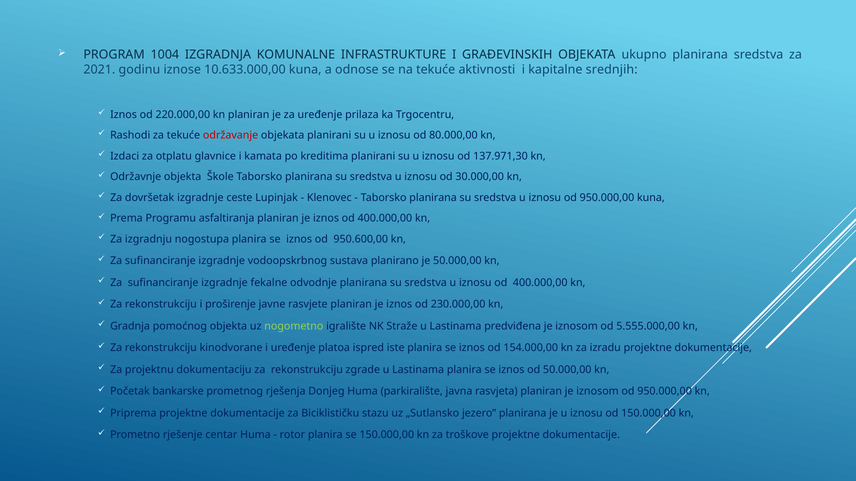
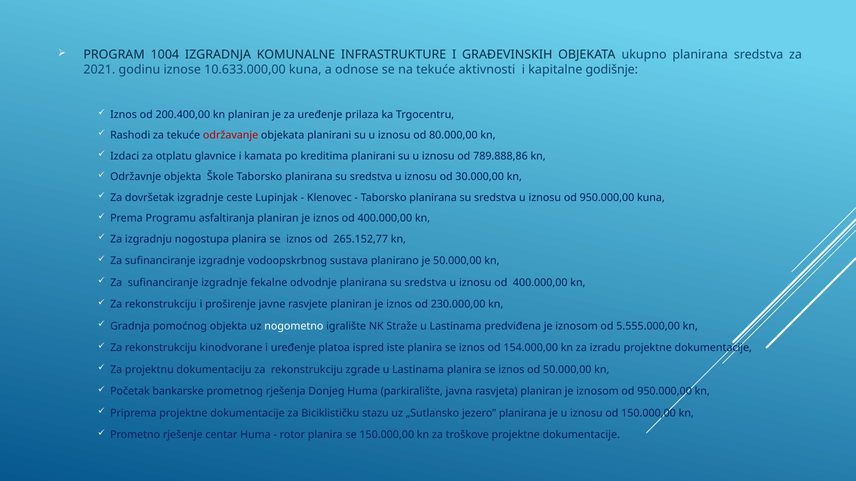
srednjih: srednjih -> godišnje
220.000,00: 220.000,00 -> 200.400,00
137.971,30: 137.971,30 -> 789.888,86
950.600,00: 950.600,00 -> 265.152,77
nogometno colour: light green -> white
